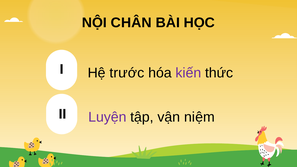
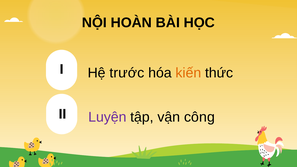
CHÂN: CHÂN -> HOÀN
kiến colour: purple -> orange
niệm: niệm -> công
